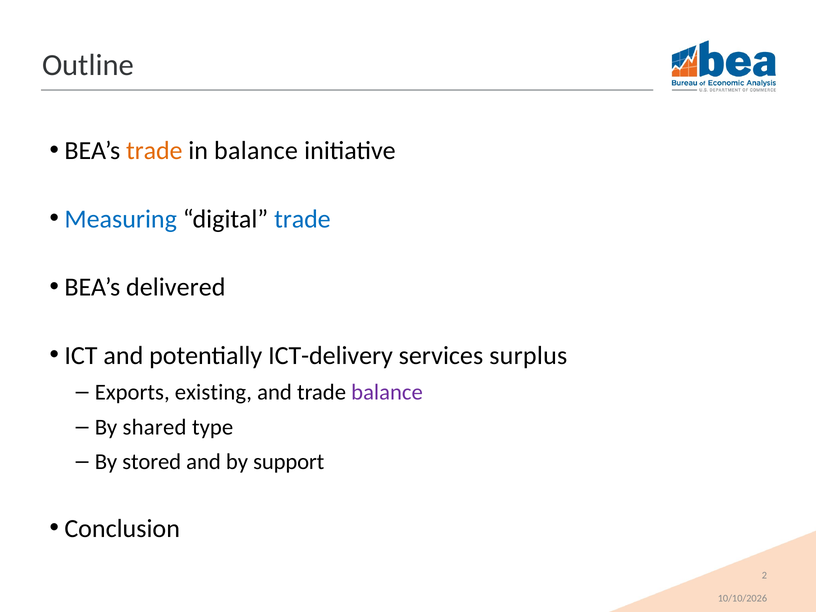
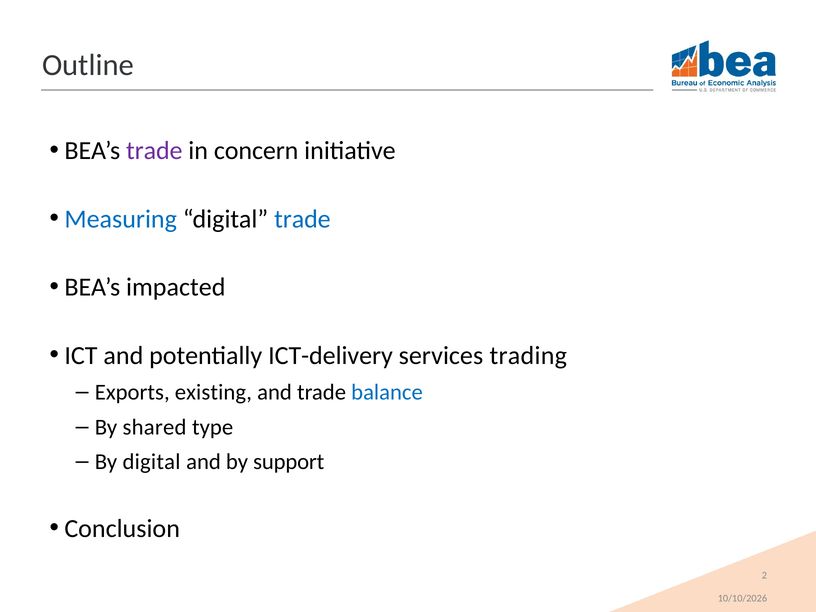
trade at (154, 151) colour: orange -> purple
in balance: balance -> concern
delivered: delivered -> impacted
surplus: surplus -> trading
balance at (387, 392) colour: purple -> blue
By stored: stored -> digital
